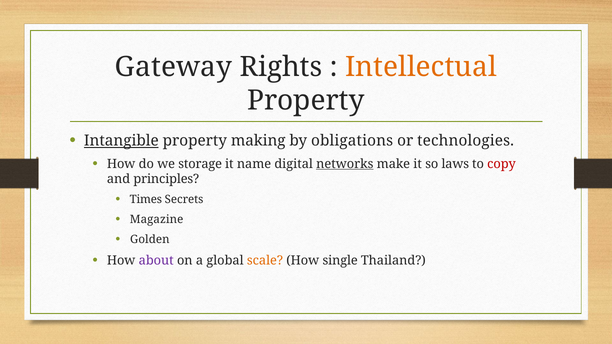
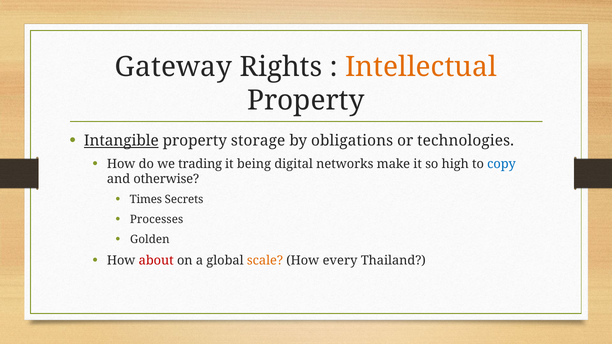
making: making -> storage
storage: storage -> trading
name: name -> being
networks underline: present -> none
laws: laws -> high
copy colour: red -> blue
principles: principles -> otherwise
Magazine: Magazine -> Processes
about colour: purple -> red
single: single -> every
